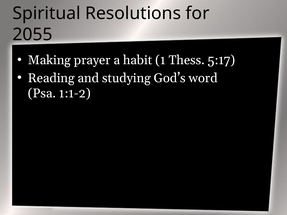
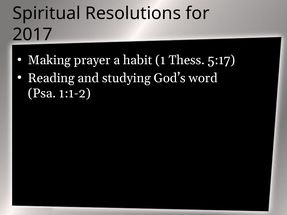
2055: 2055 -> 2017
